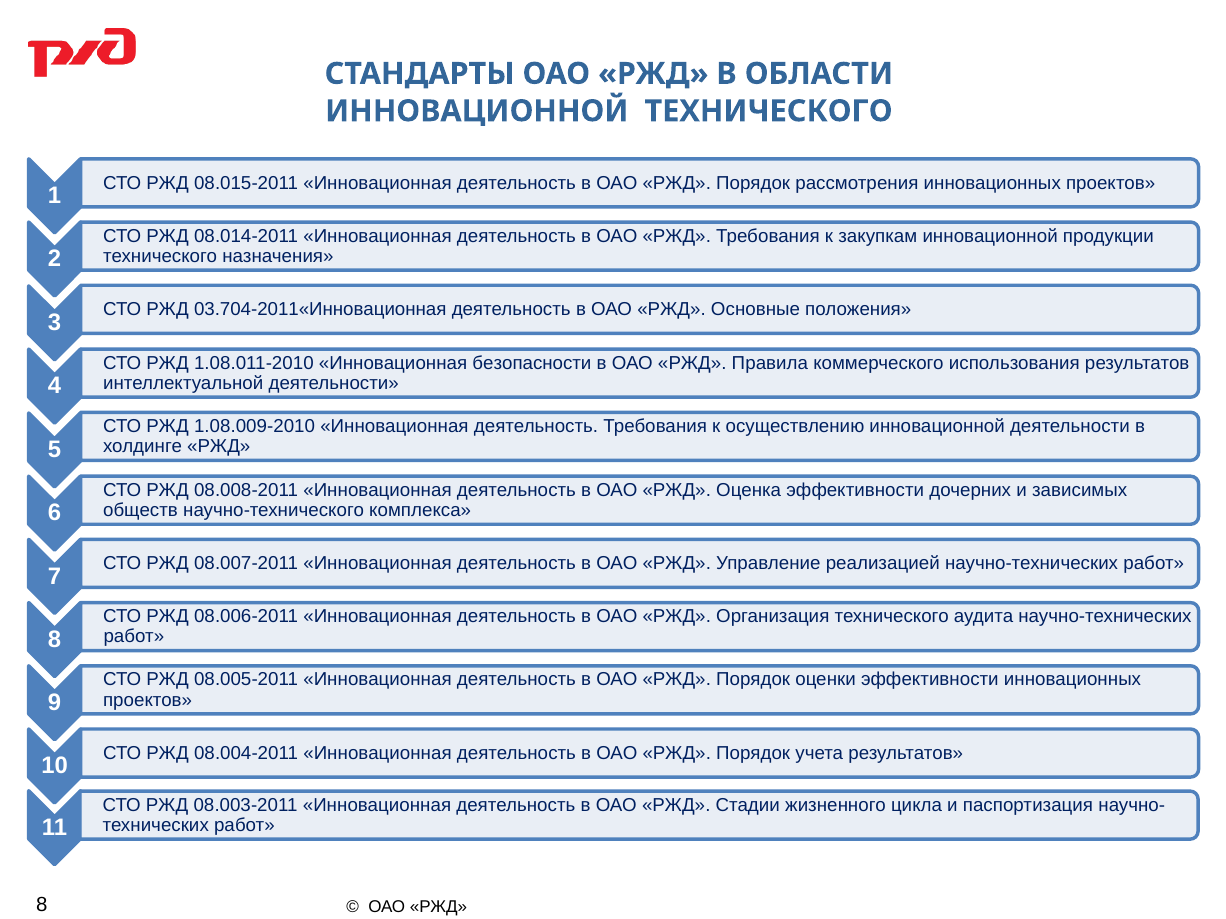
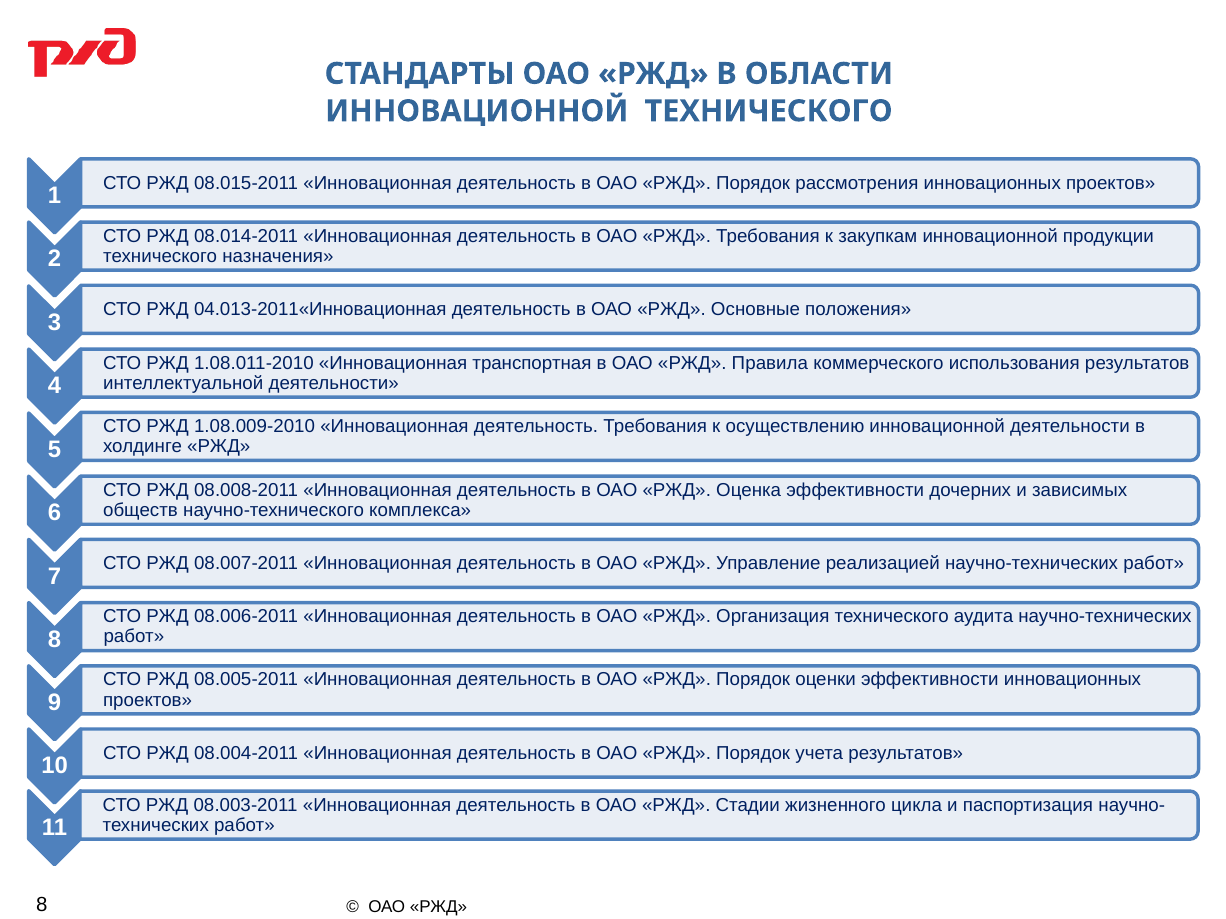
03.704-2011«Инновационная: 03.704-2011«Инновационная -> 04.013-2011«Инновационная
безопасности: безопасности -> транспортная
